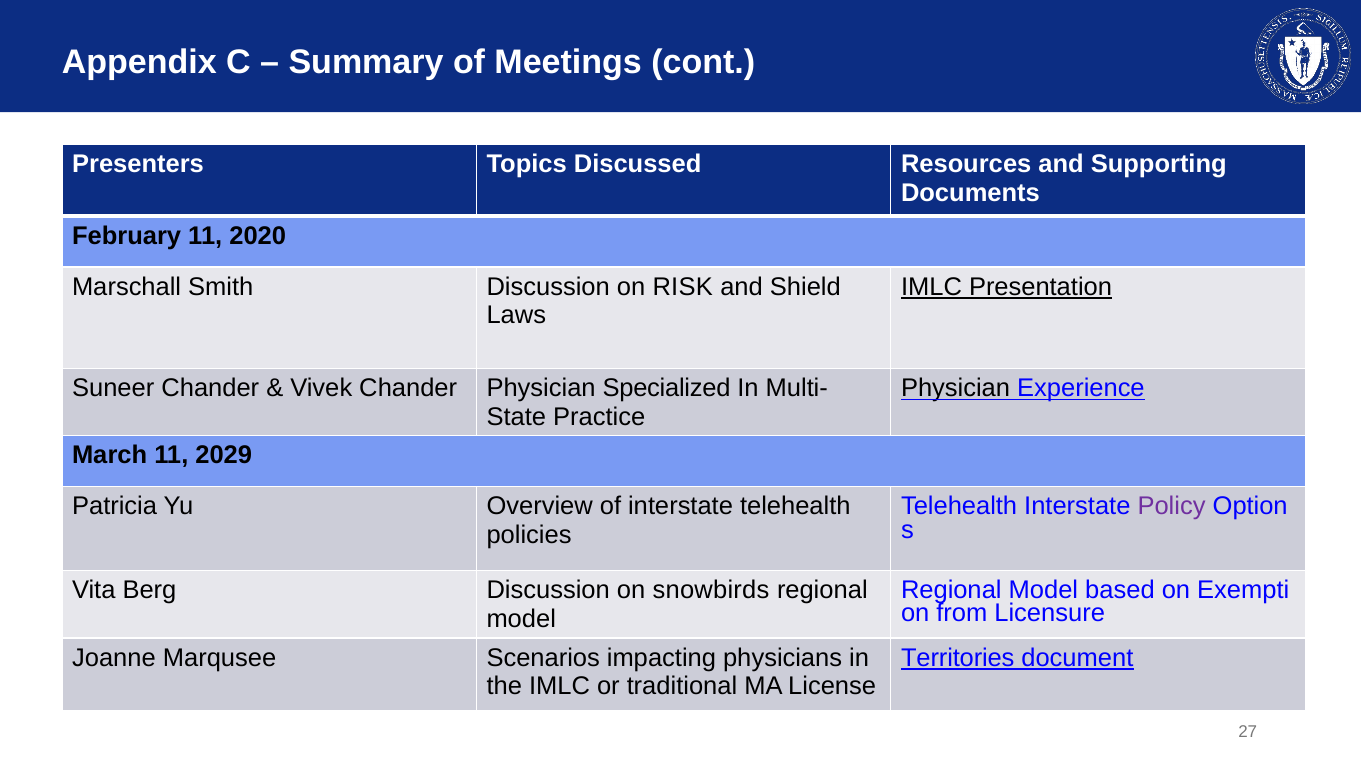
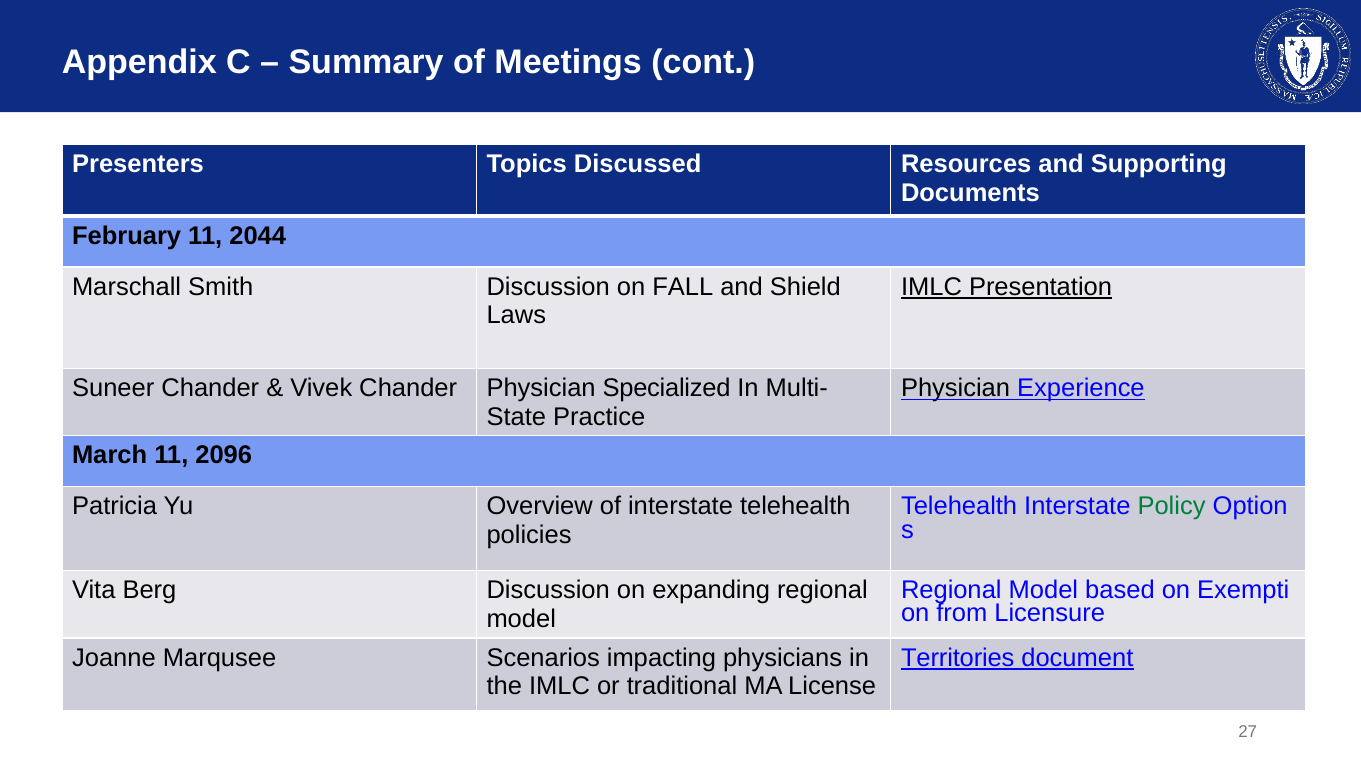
2020: 2020 -> 2044
RISK: RISK -> FALL
2029: 2029 -> 2096
Policy colour: purple -> green
snowbirds: snowbirds -> expanding
